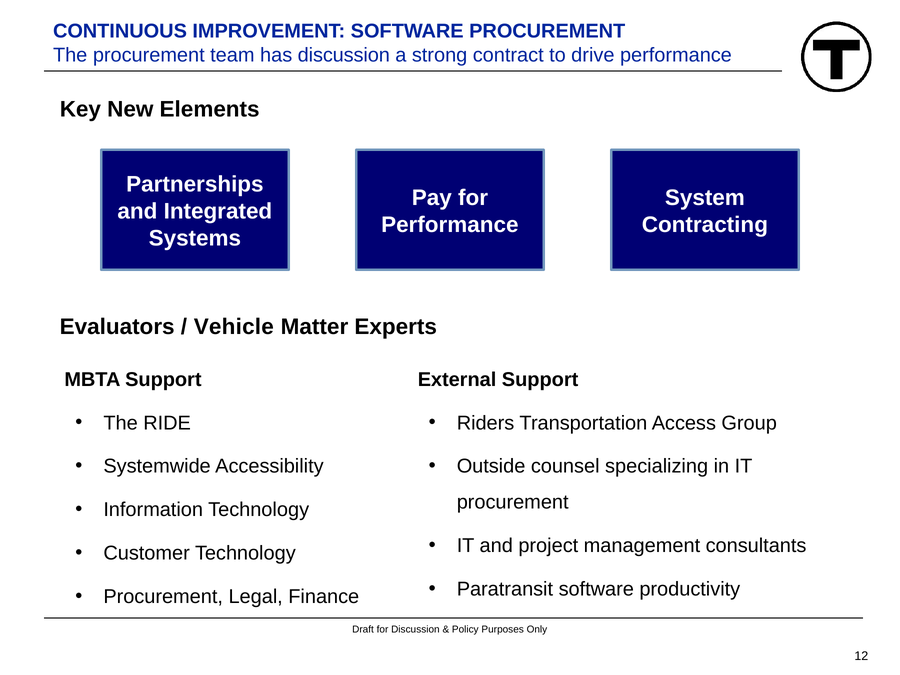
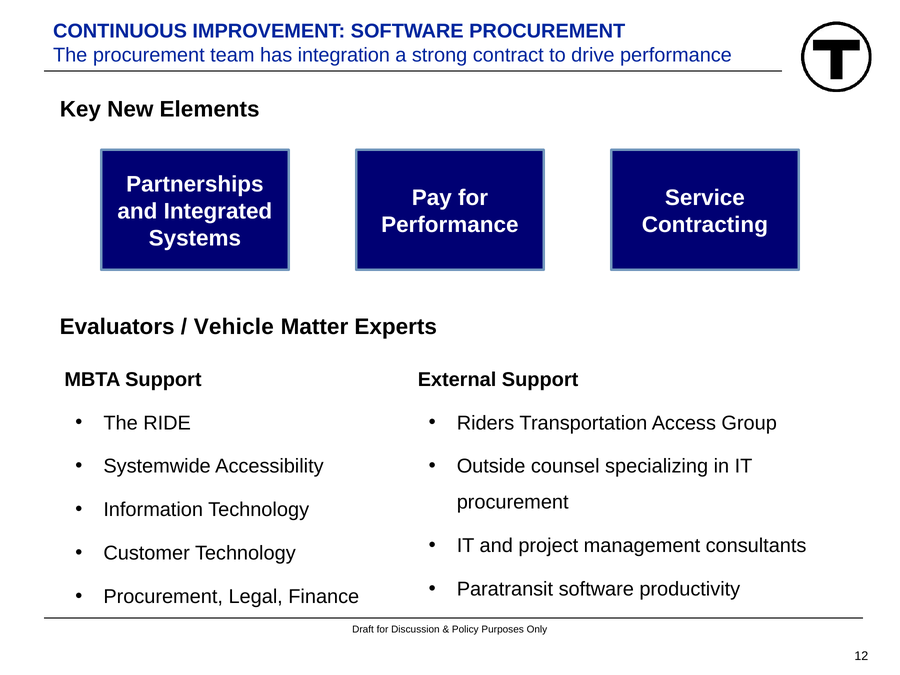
has discussion: discussion -> integration
System: System -> Service
